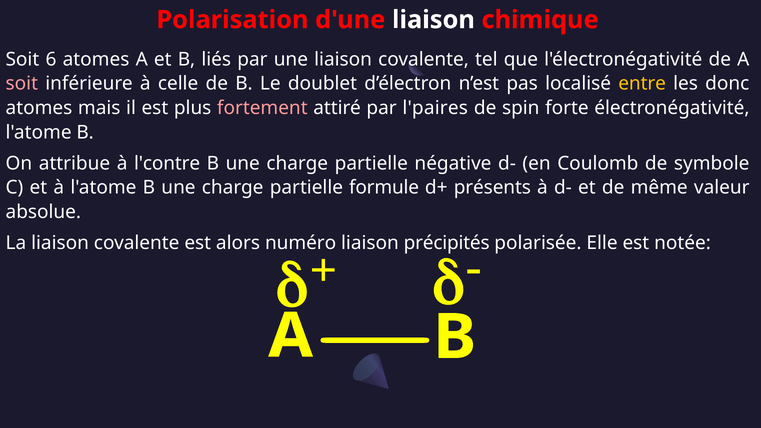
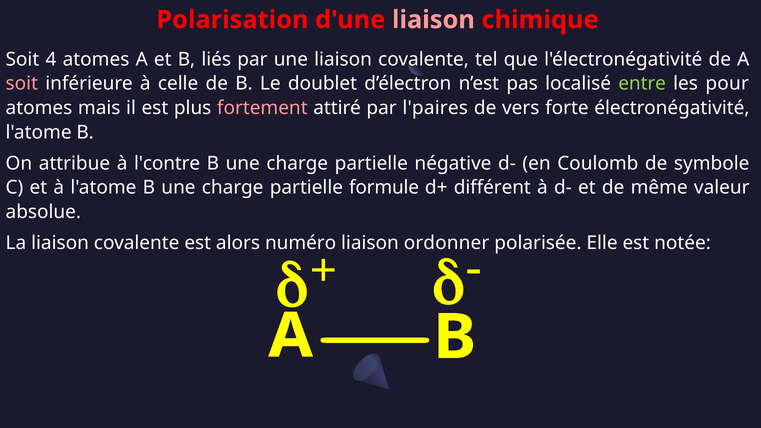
liaison at (433, 20) colour: white -> pink
6: 6 -> 4
entre colour: yellow -> light green
donc: donc -> pour
spin: spin -> vers
présents: présents -> différent
précipités: précipités -> ordonner
